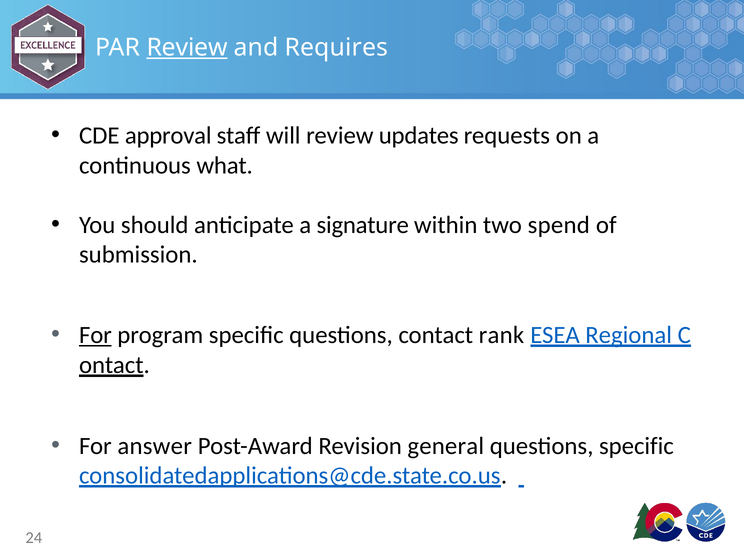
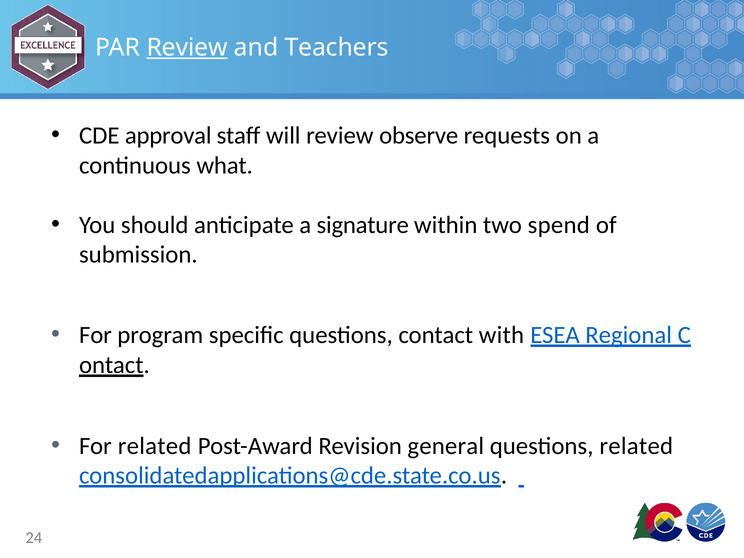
Requires: Requires -> Teachers
updates: updates -> observe
For at (95, 335) underline: present -> none
rank: rank -> with
For answer: answer -> related
questions specific: specific -> related
